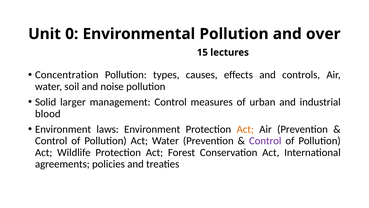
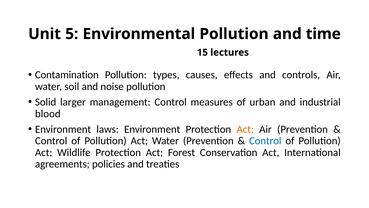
0: 0 -> 5
over: over -> time
Concentration: Concentration -> Contamination
Control at (265, 141) colour: purple -> blue
